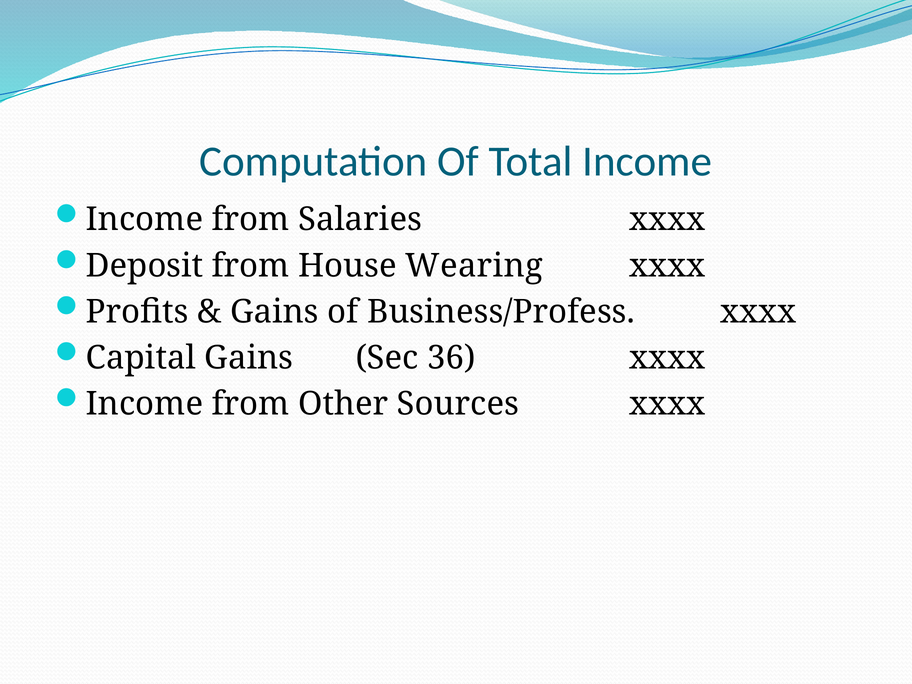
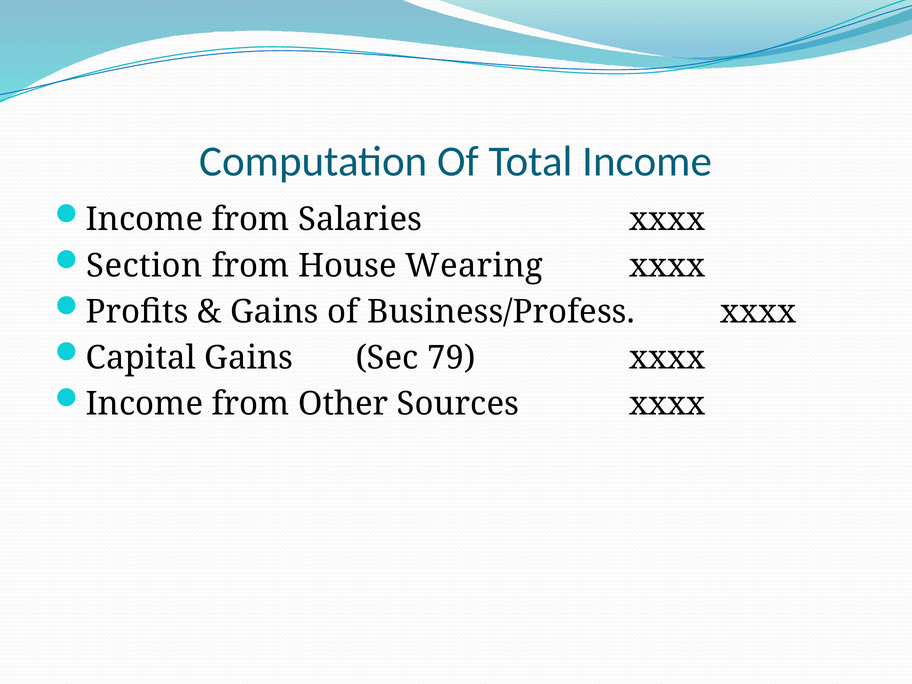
Deposit: Deposit -> Section
36: 36 -> 79
